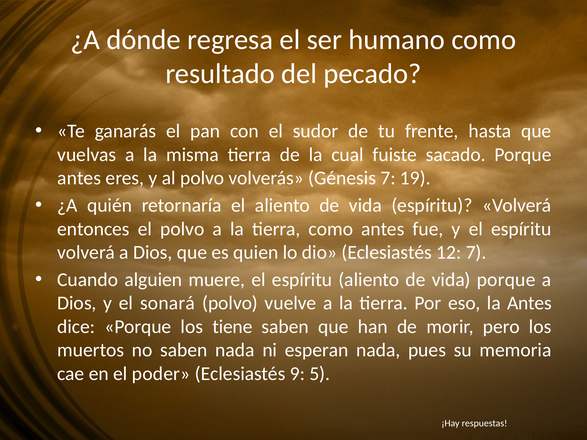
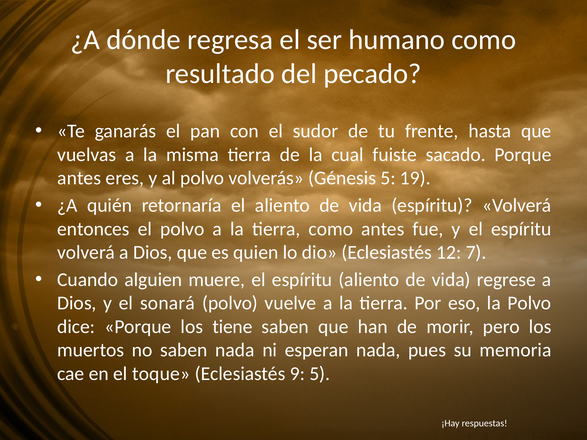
Génesis 7: 7 -> 5
vida porque: porque -> regrese
la Antes: Antes -> Polvo
poder: poder -> toque
